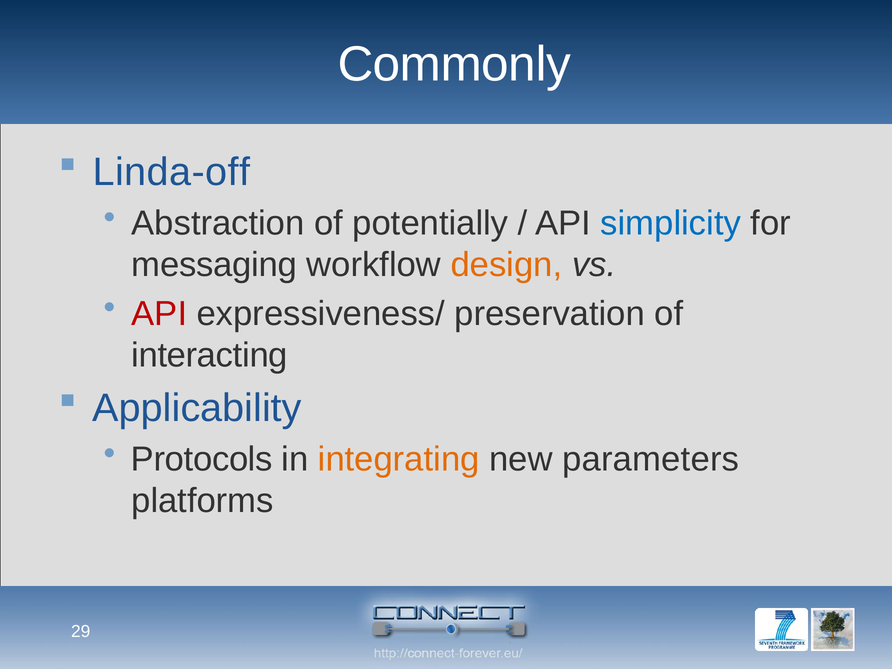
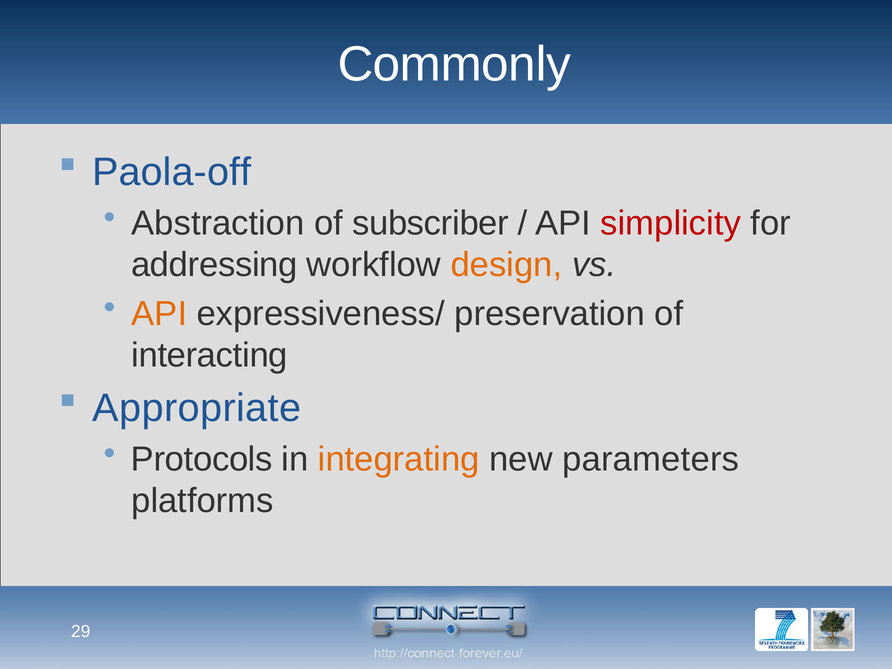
Linda-off: Linda-off -> Paola-off
potentially: potentially -> subscriber
simplicity colour: blue -> red
messaging: messaging -> addressing
API at (159, 314) colour: red -> orange
Applicability: Applicability -> Appropriate
